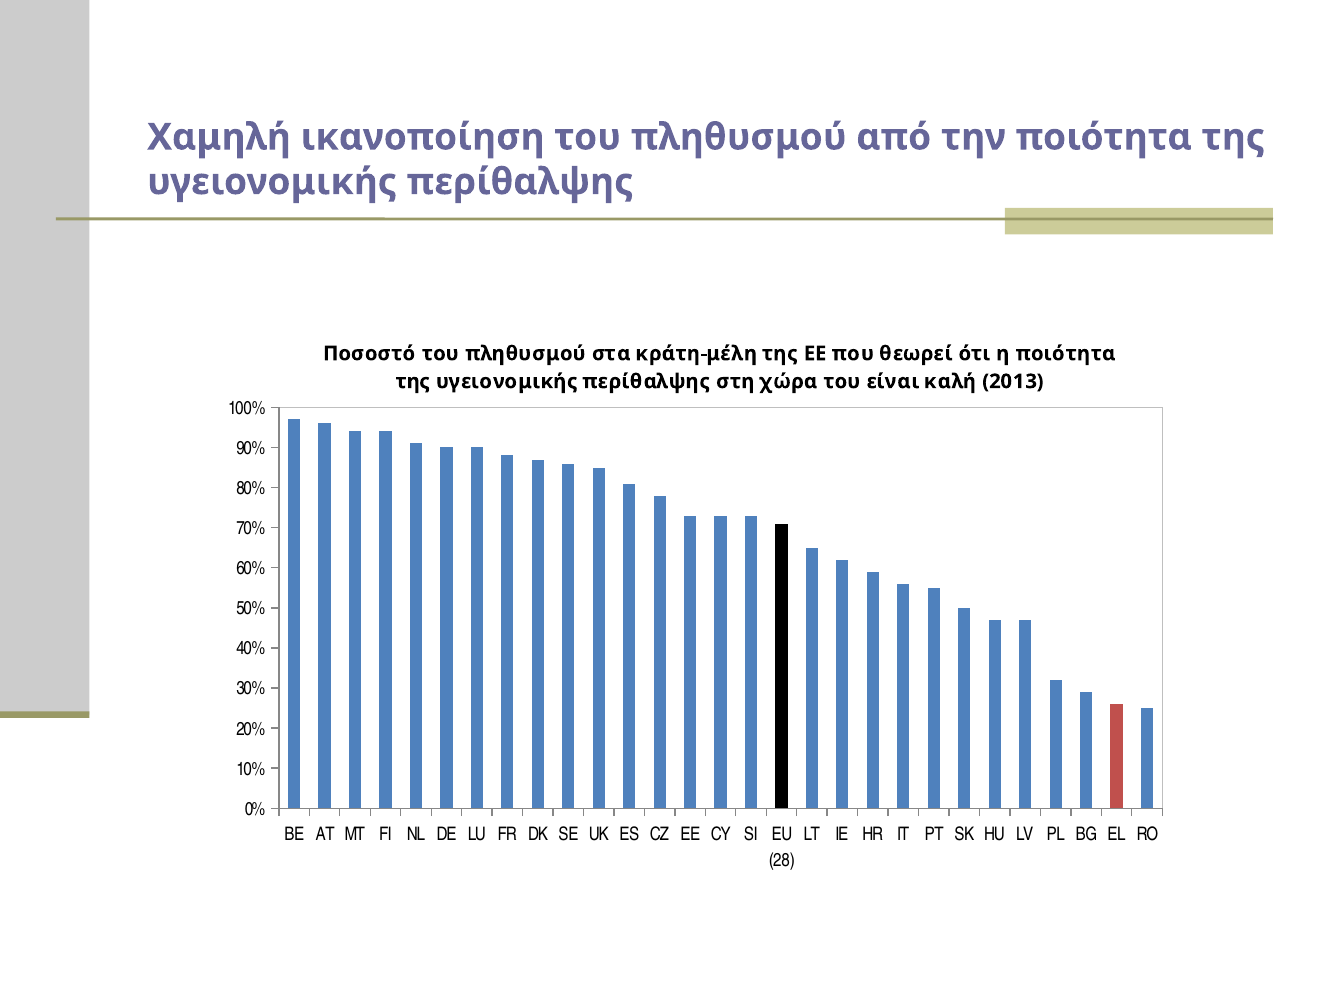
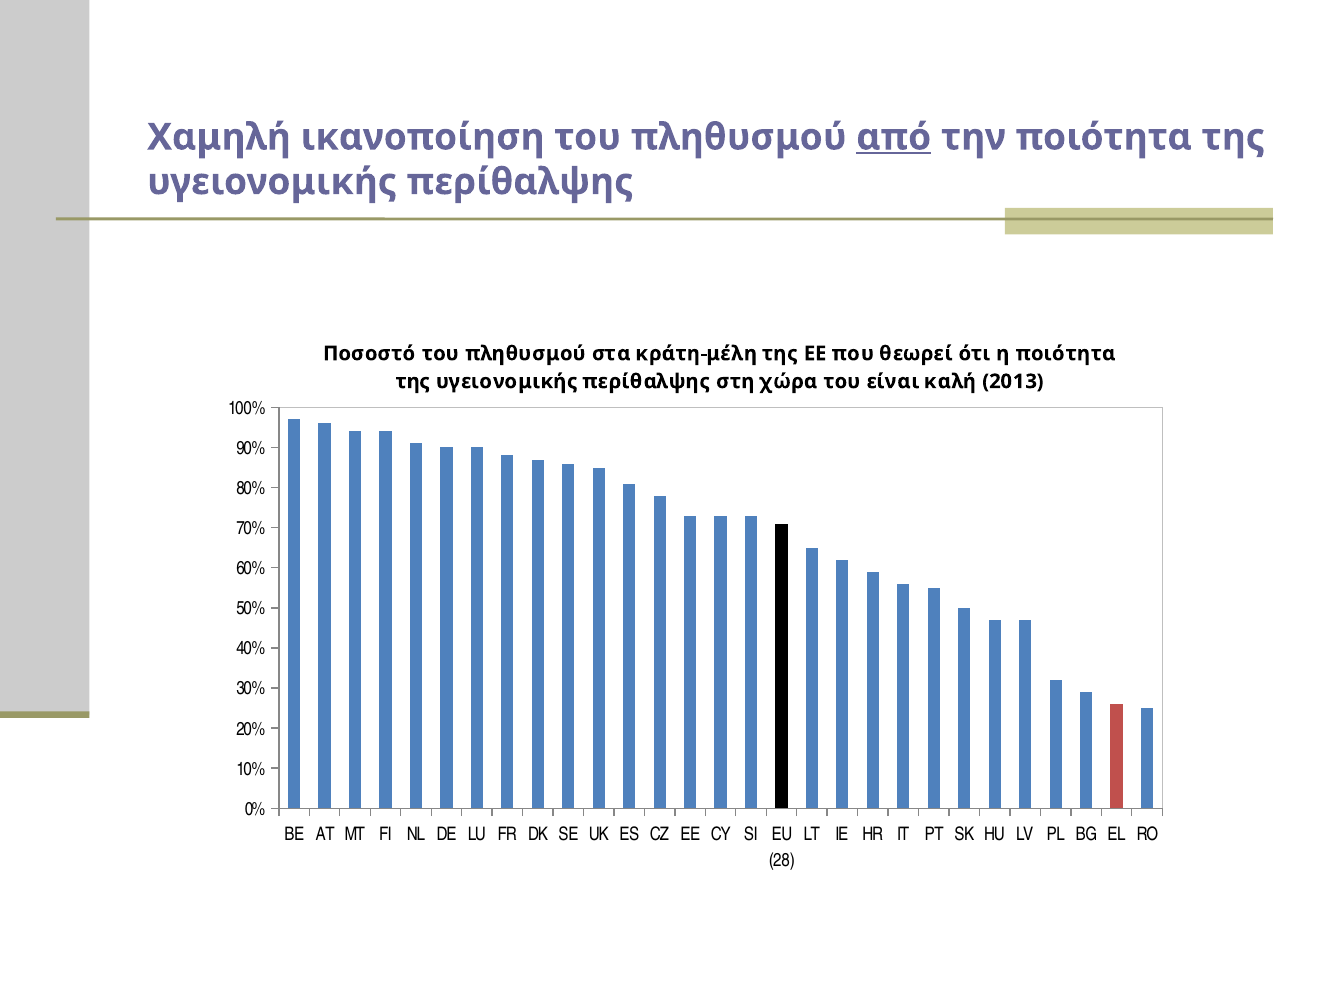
από underline: none -> present
